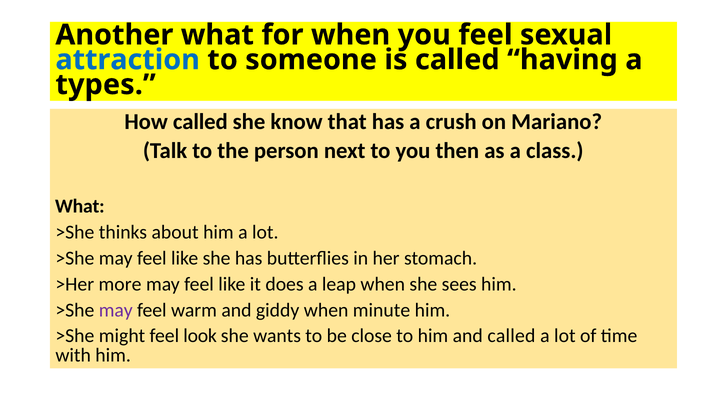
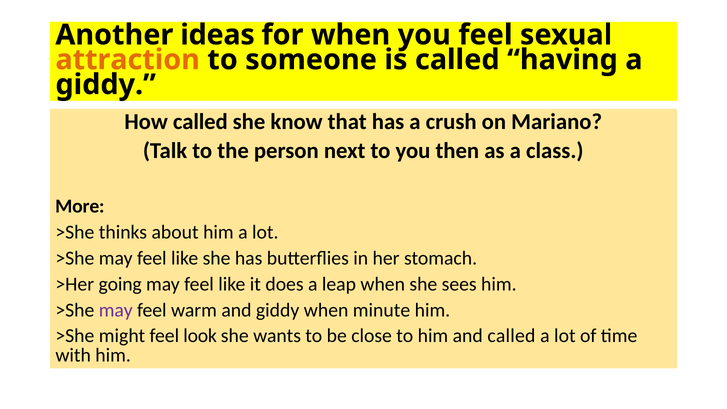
Another what: what -> ideas
attraction colour: blue -> orange
types at (106, 85): types -> giddy
What at (80, 206): What -> More
more: more -> going
